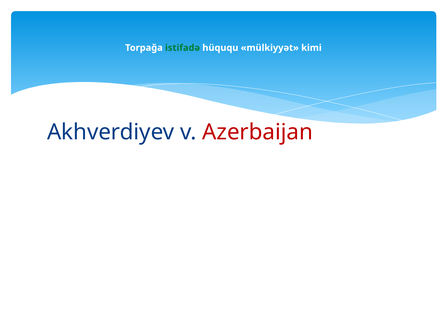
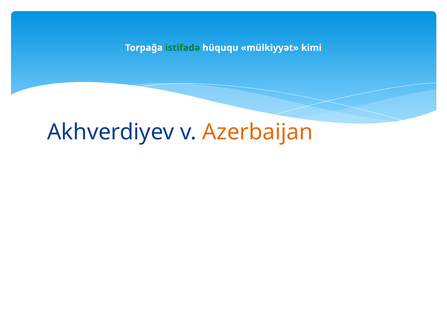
Azerbaijan colour: red -> orange
